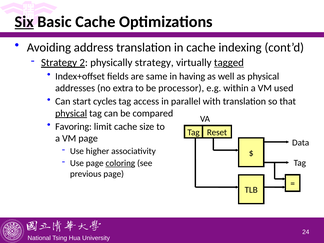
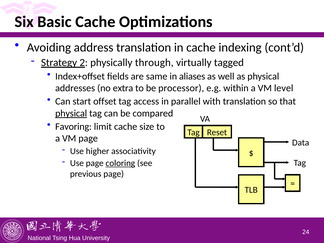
Six underline: present -> none
physically strategy: strategy -> through
tagged underline: present -> none
having: having -> aliases
used: used -> level
cycles: cycles -> offset
